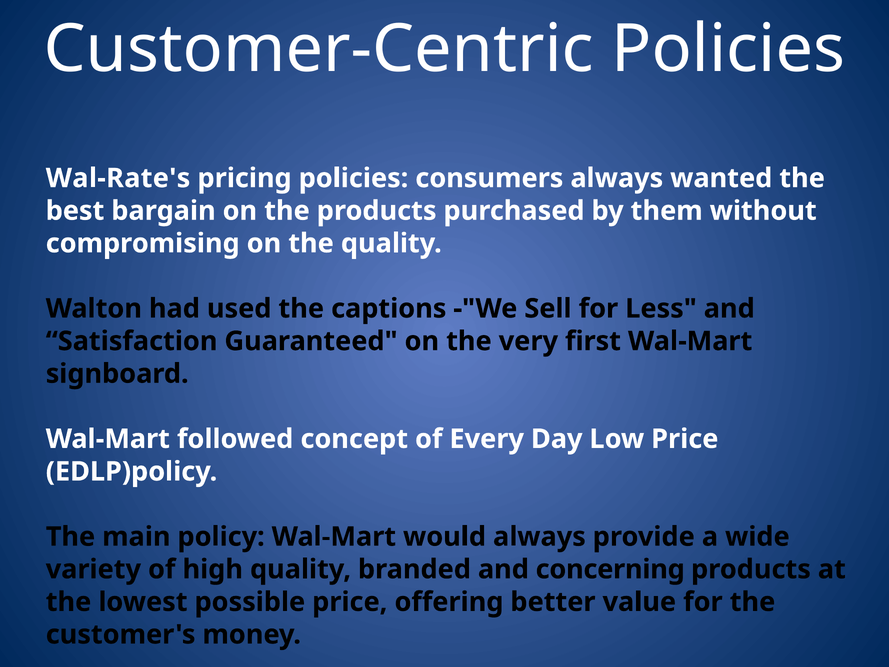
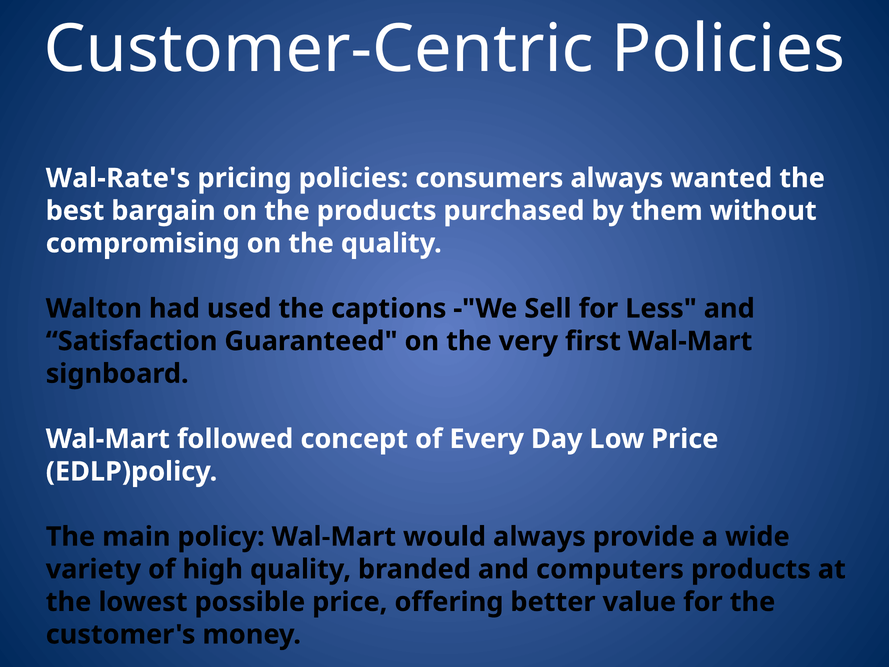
concerning: concerning -> computers
